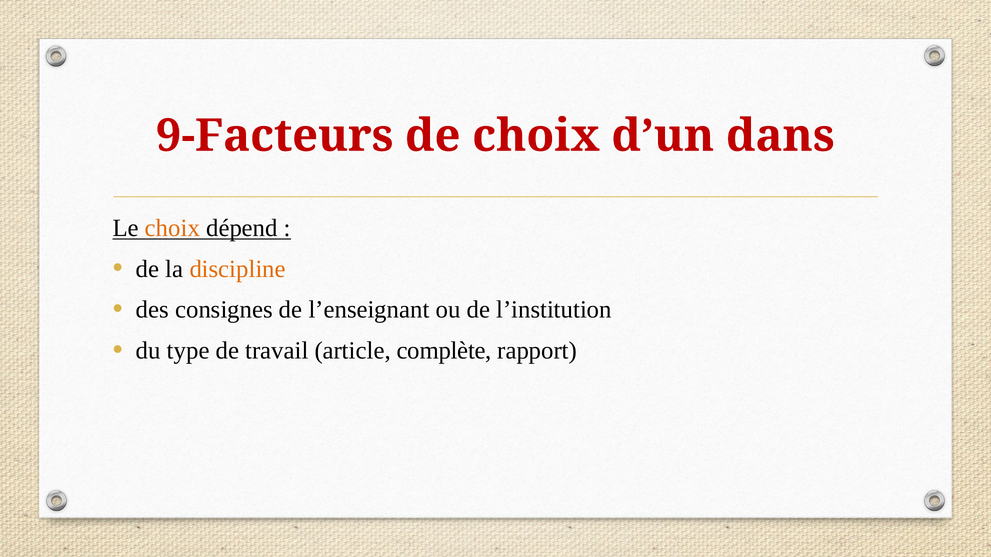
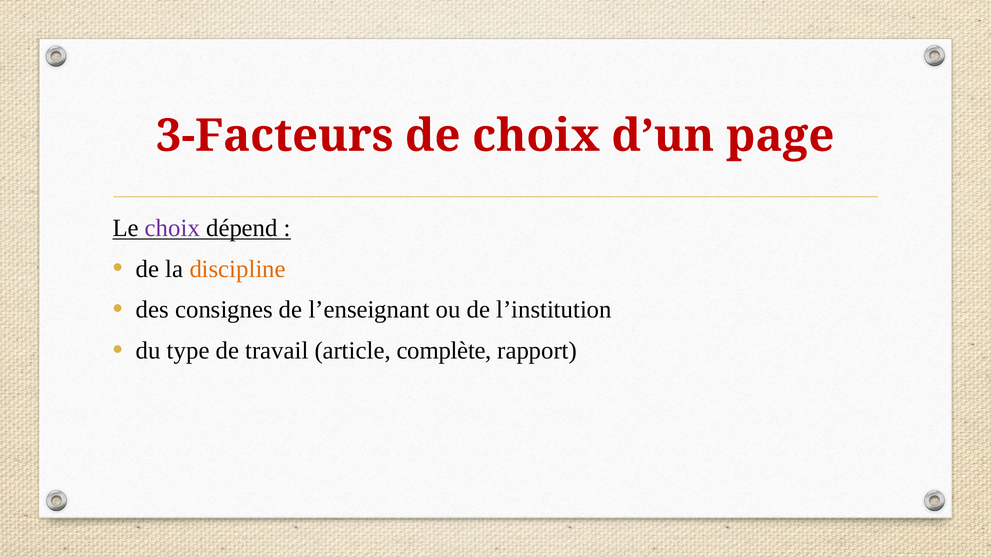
9-Facteurs: 9-Facteurs -> 3-Facteurs
dans: dans -> page
choix at (172, 228) colour: orange -> purple
